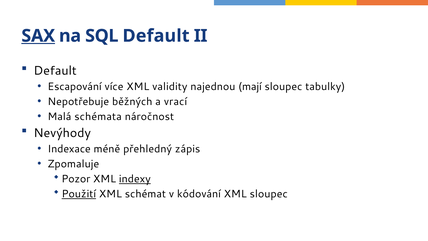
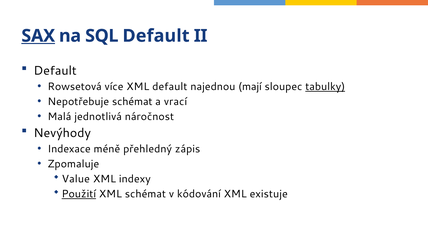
Escapování: Escapování -> Rowsetová
XML validity: validity -> default
tabulky underline: none -> present
Nepotřebuje běžných: běžných -> schémat
schémata: schémata -> jednotlivá
Pozor: Pozor -> Value
indexy underline: present -> none
XML sloupec: sloupec -> existuje
